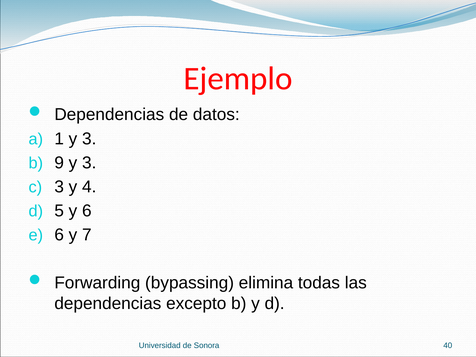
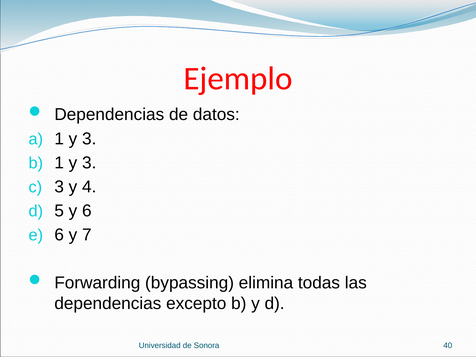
b 9: 9 -> 1
